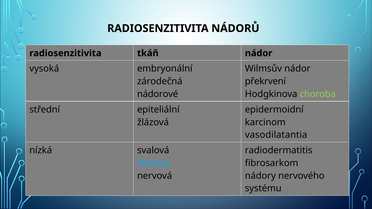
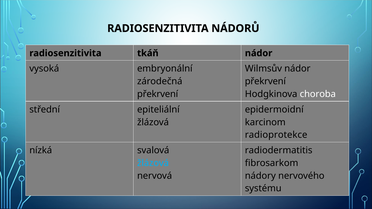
nádorové at (158, 94): nádorové -> překrvení
choroba colour: light green -> white
vasodilatantia: vasodilatantia -> radioprotekce
